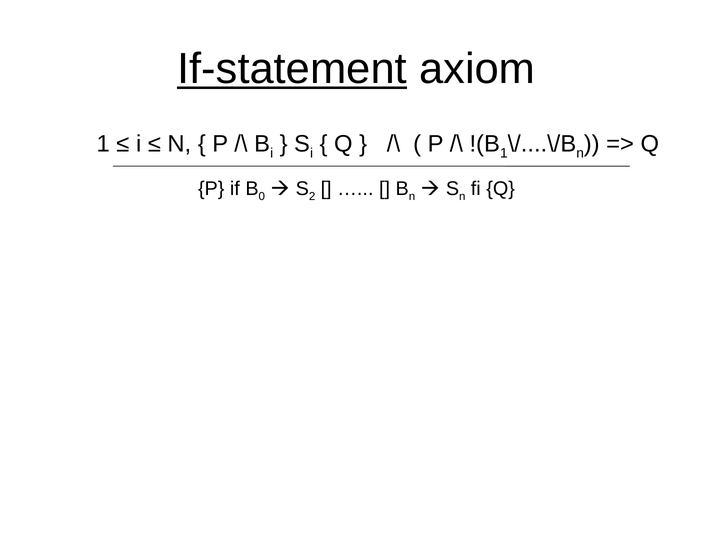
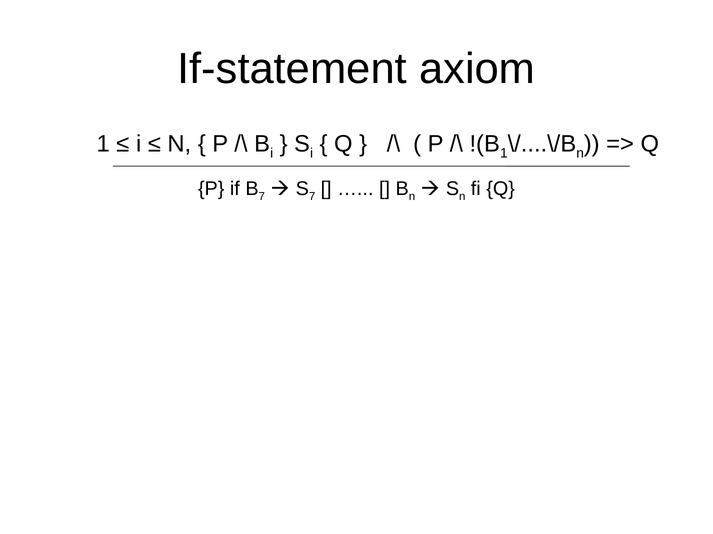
If-statement underline: present -> none
0 at (262, 197): 0 -> 7
2 at (312, 197): 2 -> 7
